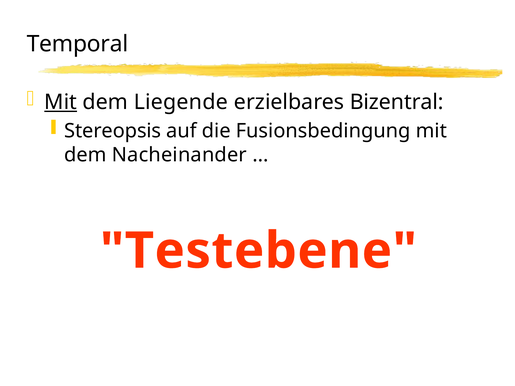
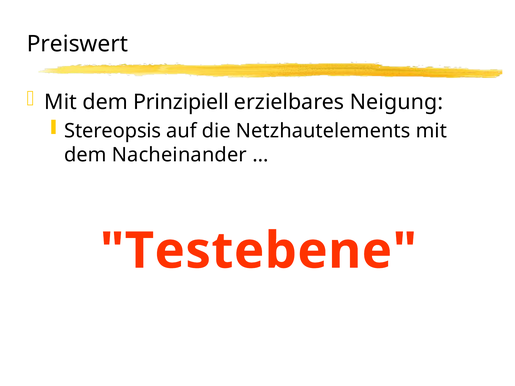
Temporal: Temporal -> Preiswert
Mit at (61, 102) underline: present -> none
Liegende: Liegende -> Prinzipiell
Bizentral: Bizentral -> Neigung
Fusionsbedingung: Fusionsbedingung -> Netzhautelements
